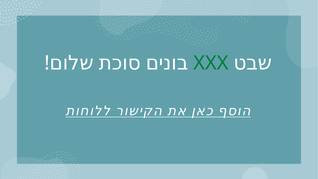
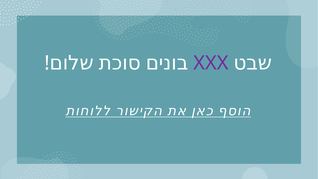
XXX colour: green -> purple
